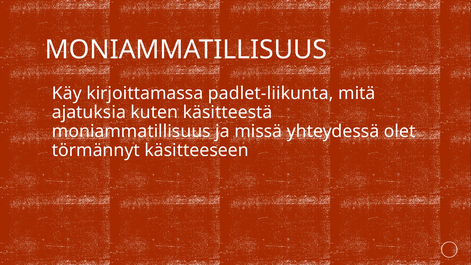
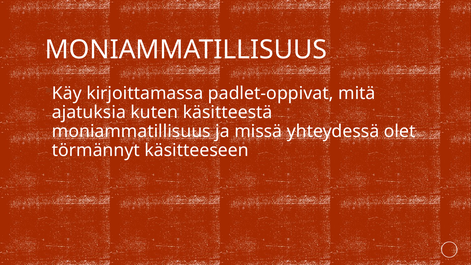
padlet-liikunta: padlet-liikunta -> padlet-oppivat
